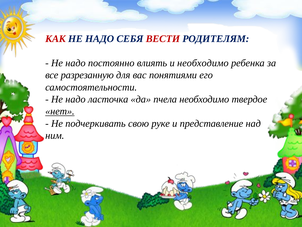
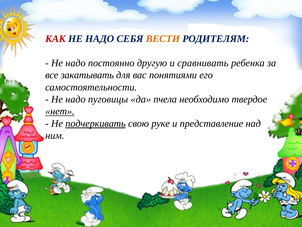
ВЕСТИ colour: red -> orange
влиять: влиять -> другую
и необходимо: необходимо -> сравнивать
разрезанную: разрезанную -> закатывать
ласточка: ласточка -> пуговицы
подчеркивать underline: none -> present
